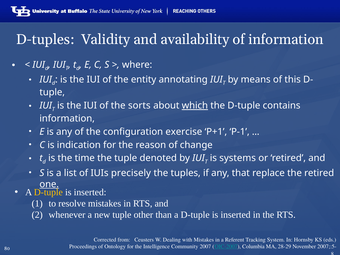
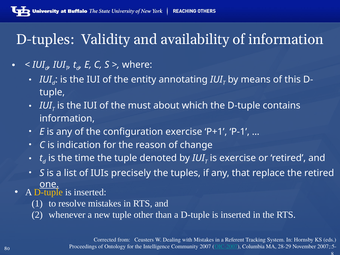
sorts: sorts -> must
which underline: present -> none
is systems: systems -> exercise
